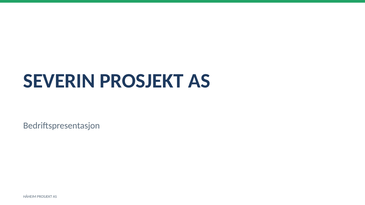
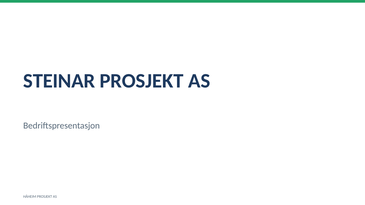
SEVERIN: SEVERIN -> STEINAR
